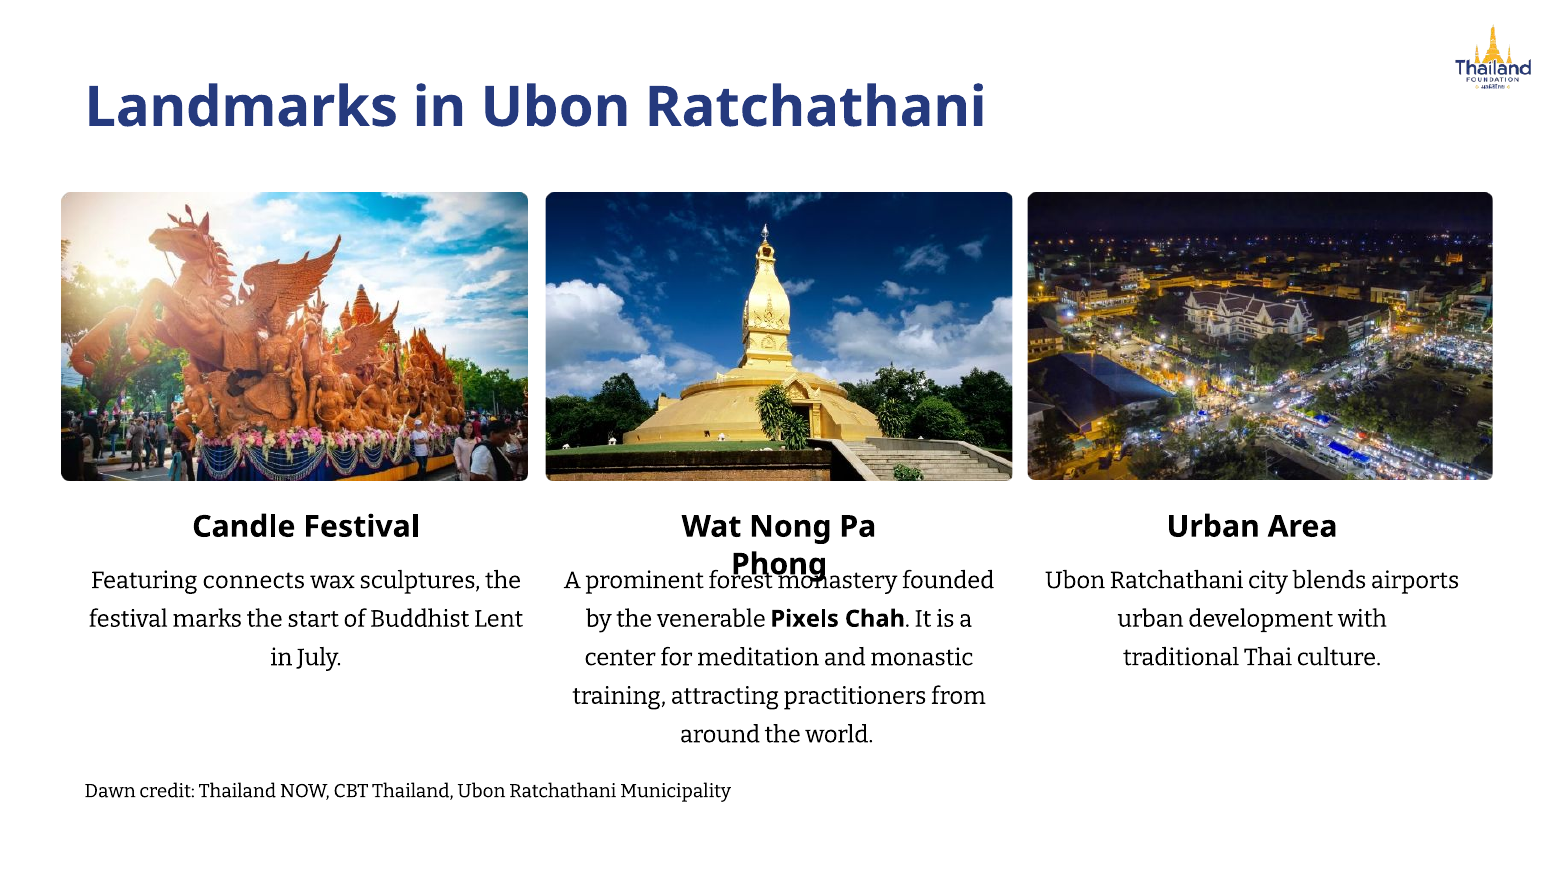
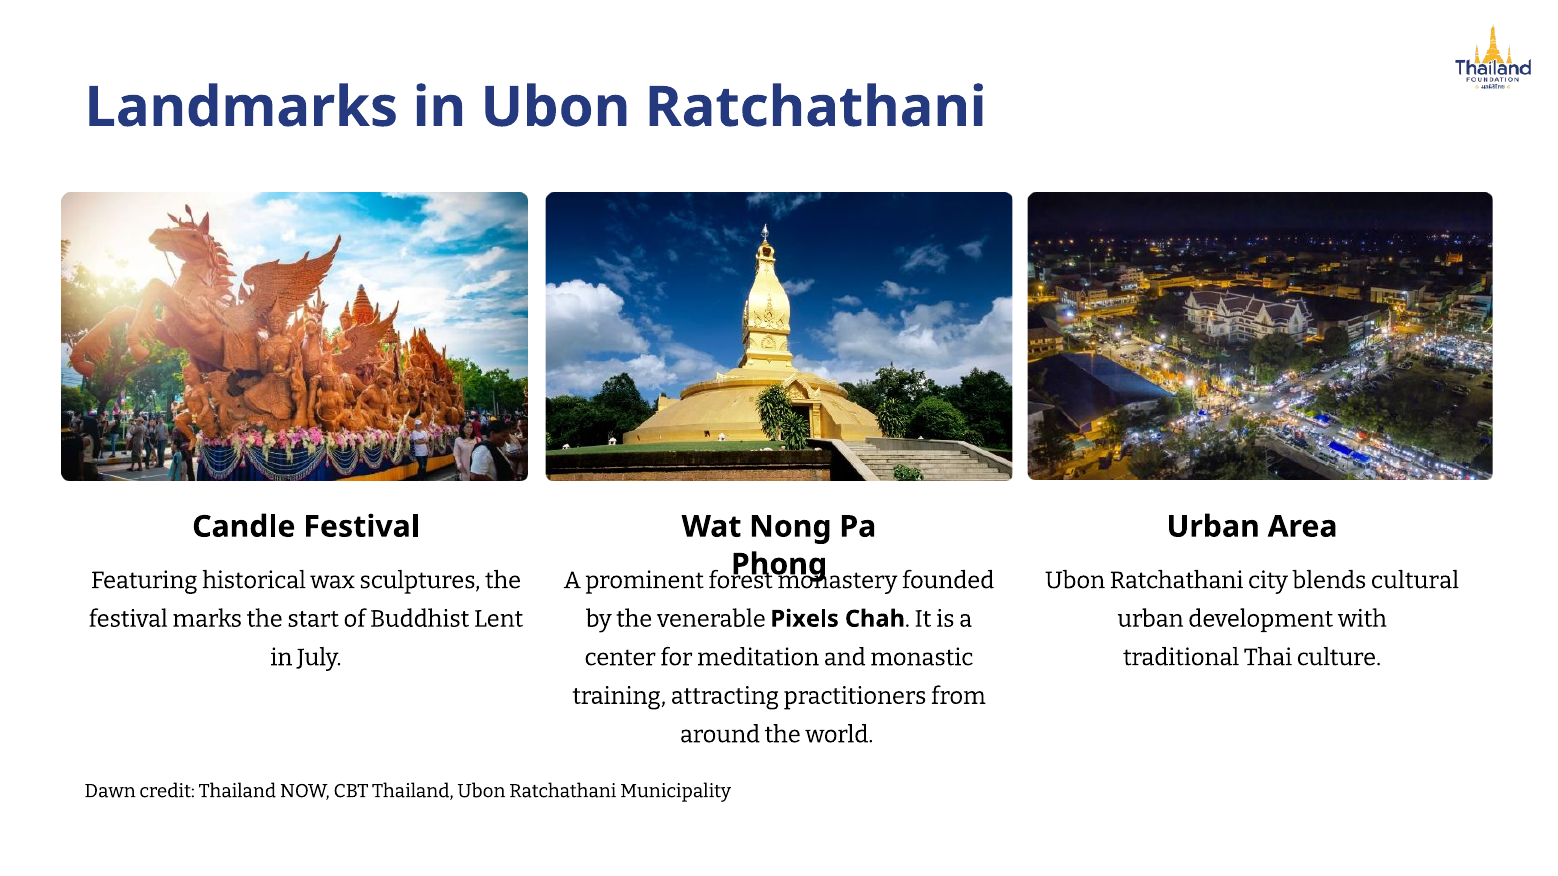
airports: airports -> cultural
connects: connects -> historical
